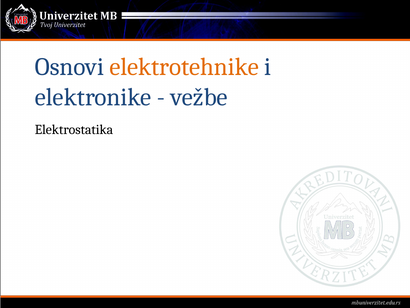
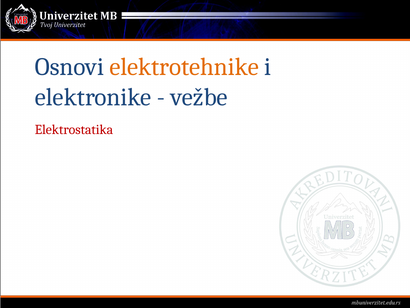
Elektrostatika colour: black -> red
